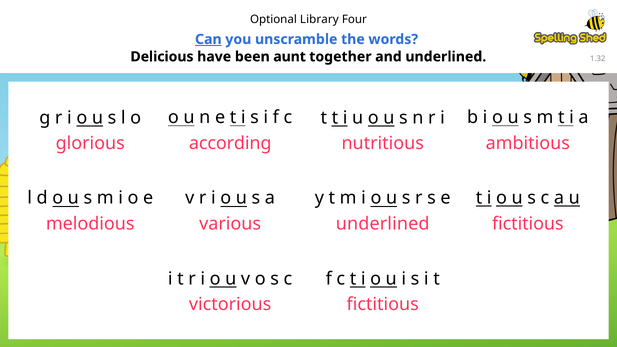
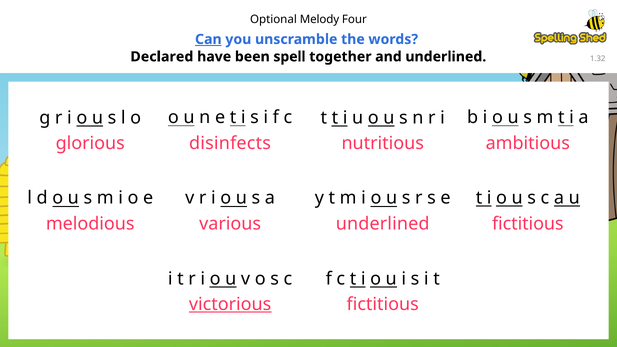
Library: Library -> Melody
Delicious: Delicious -> Declared
aunt: aunt -> spell
according: according -> disinfects
victorious underline: none -> present
